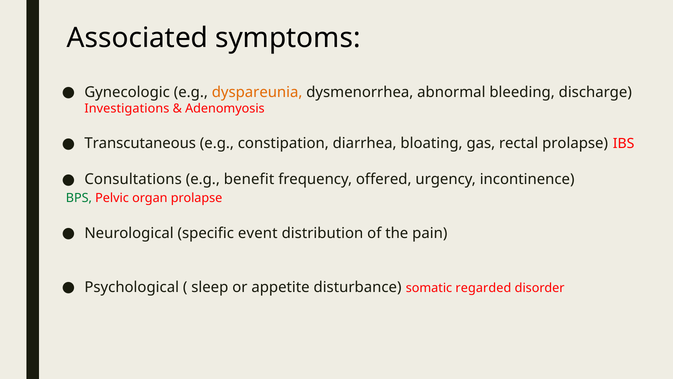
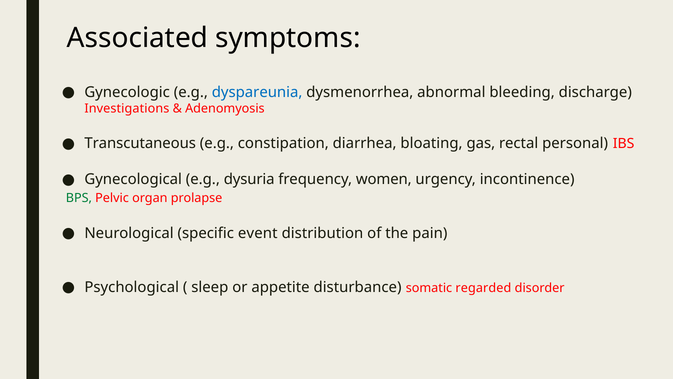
dyspareunia colour: orange -> blue
rectal prolapse: prolapse -> personal
Consultations: Consultations -> Gynecological
benefit: benefit -> dysuria
offered: offered -> women
